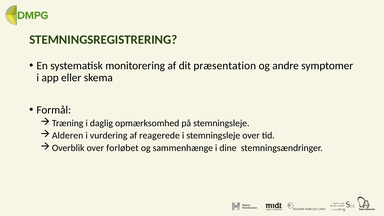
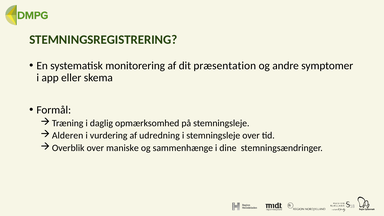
reagerede: reagerede -> udredning
forløbet: forløbet -> maniske
